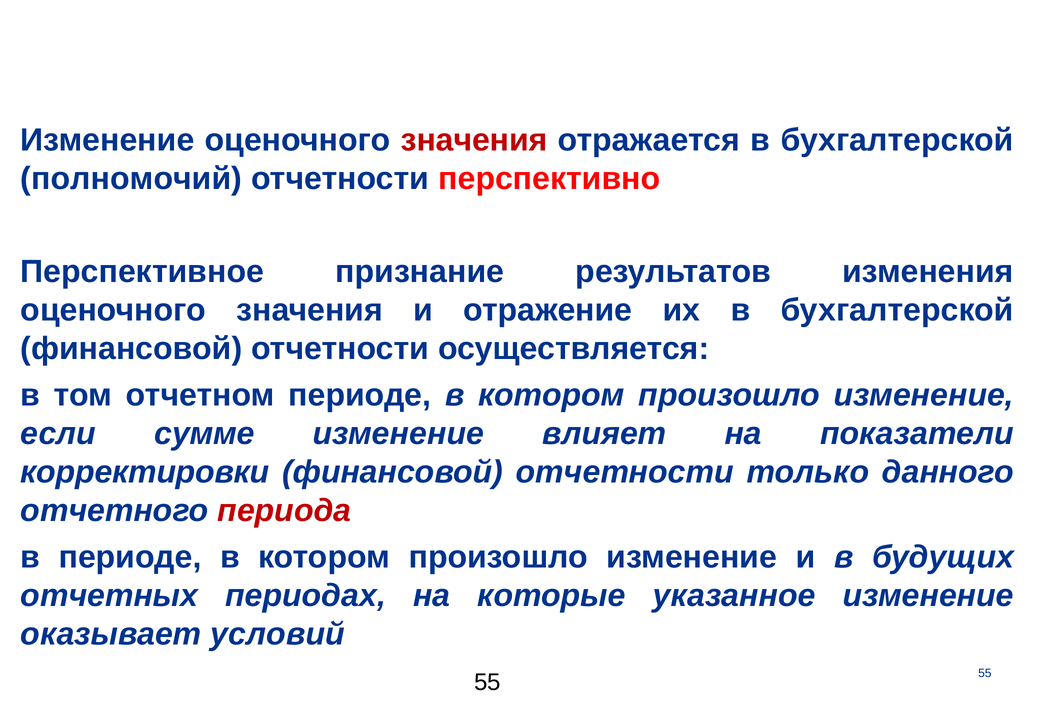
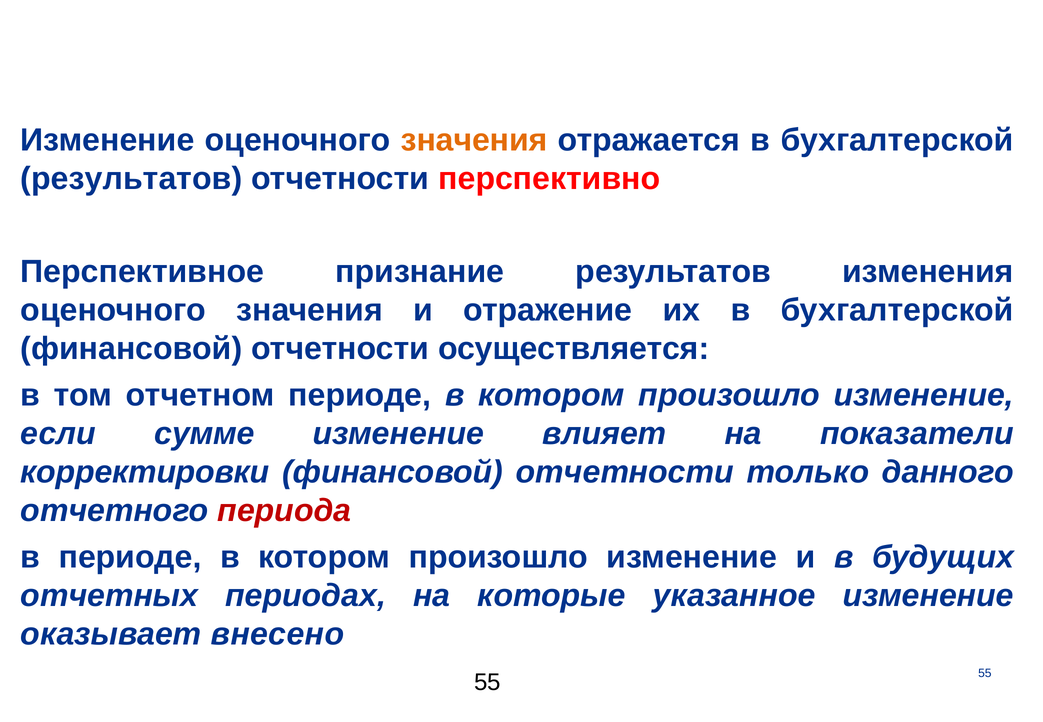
значения at (474, 140) colour: red -> orange
полномочий at (131, 178): полномочий -> результатов
условий: условий -> внесено
